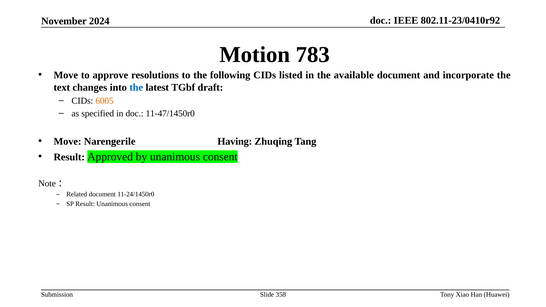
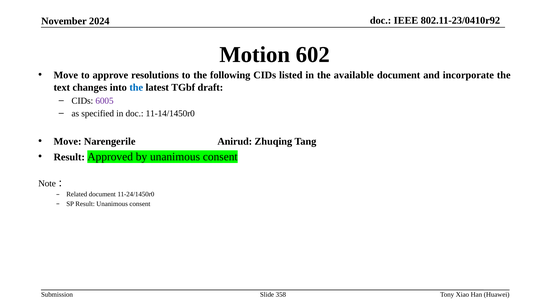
783: 783 -> 602
6005 colour: orange -> purple
11-47/1450r0: 11-47/1450r0 -> 11-14/1450r0
Having: Having -> Anirud
